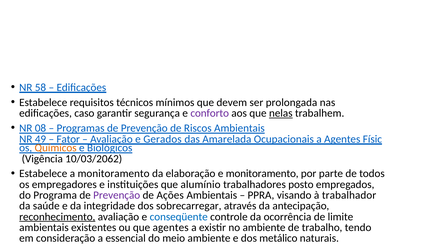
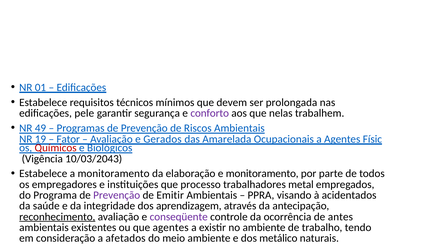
58: 58 -> 01
caso: caso -> pele
nelas underline: present -> none
08: 08 -> 49
49: 49 -> 19
Químicos colour: orange -> red
10/03/2062: 10/03/2062 -> 10/03/2043
alumínio: alumínio -> processo
posto: posto -> metal
Ações: Ações -> Emitir
trabalhador: trabalhador -> acidentados
sobrecarregar: sobrecarregar -> aprendizagem
conseqüente colour: blue -> purple
limite: limite -> antes
essencial: essencial -> afetados
